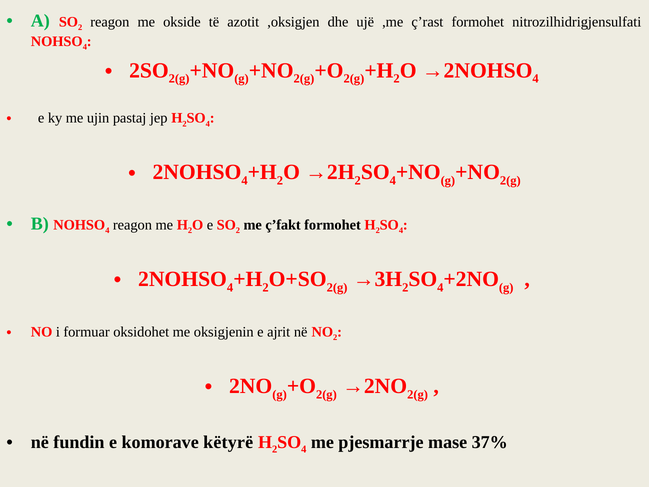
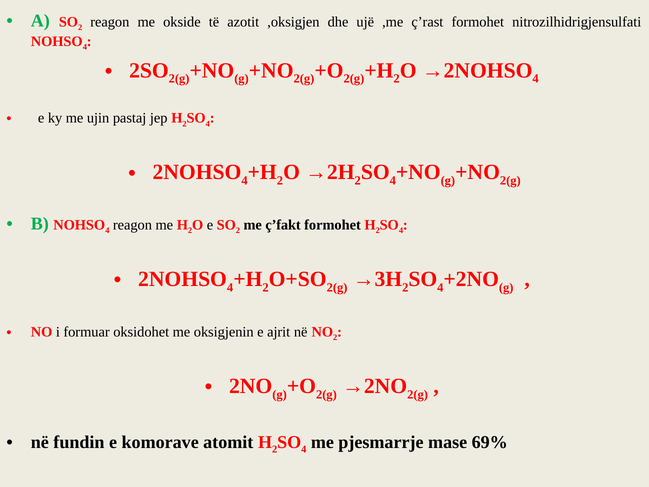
këtyrë: këtyrë -> atomit
37%: 37% -> 69%
